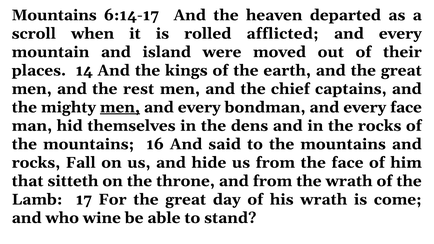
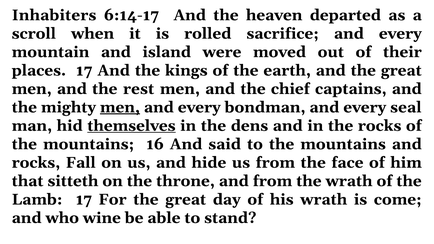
Mountains at (54, 15): Mountains -> Inhabiters
afflicted: afflicted -> sacrifice
places 14: 14 -> 17
every face: face -> seal
themselves underline: none -> present
